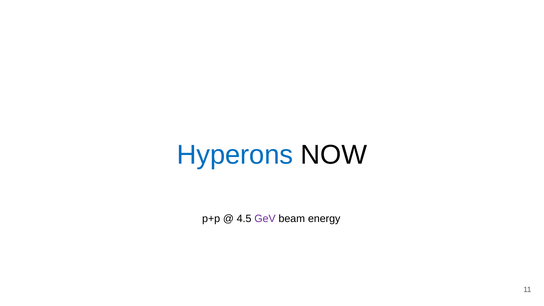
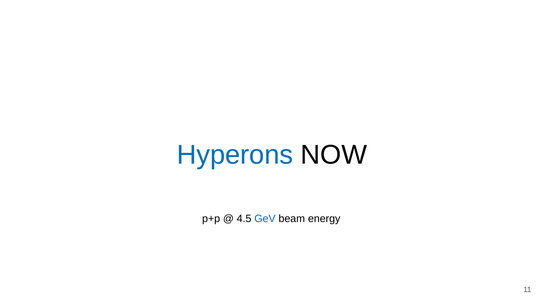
GeV colour: purple -> blue
